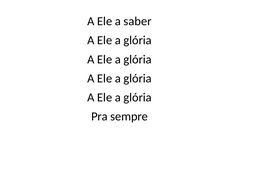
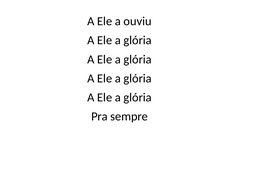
saber: saber -> ouviu
